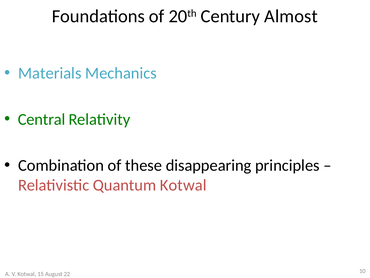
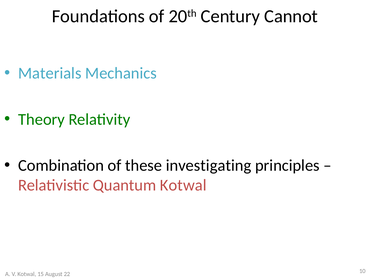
Almost: Almost -> Cannot
Central: Central -> Theory
disappearing: disappearing -> investigating
